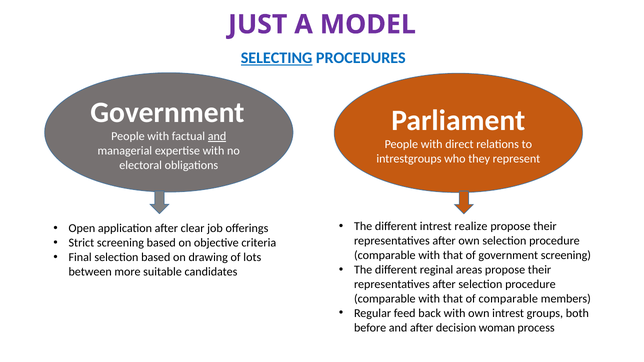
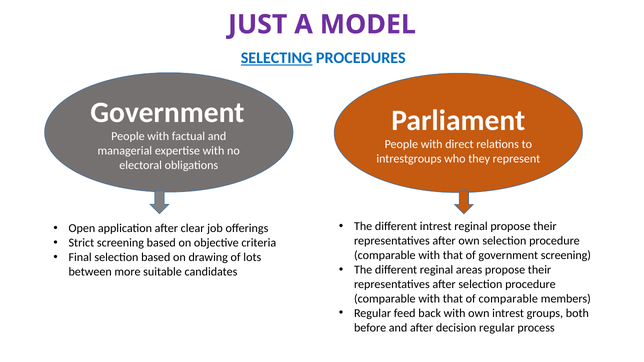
and at (217, 137) underline: present -> none
intrest realize: realize -> reginal
decision woman: woman -> regular
